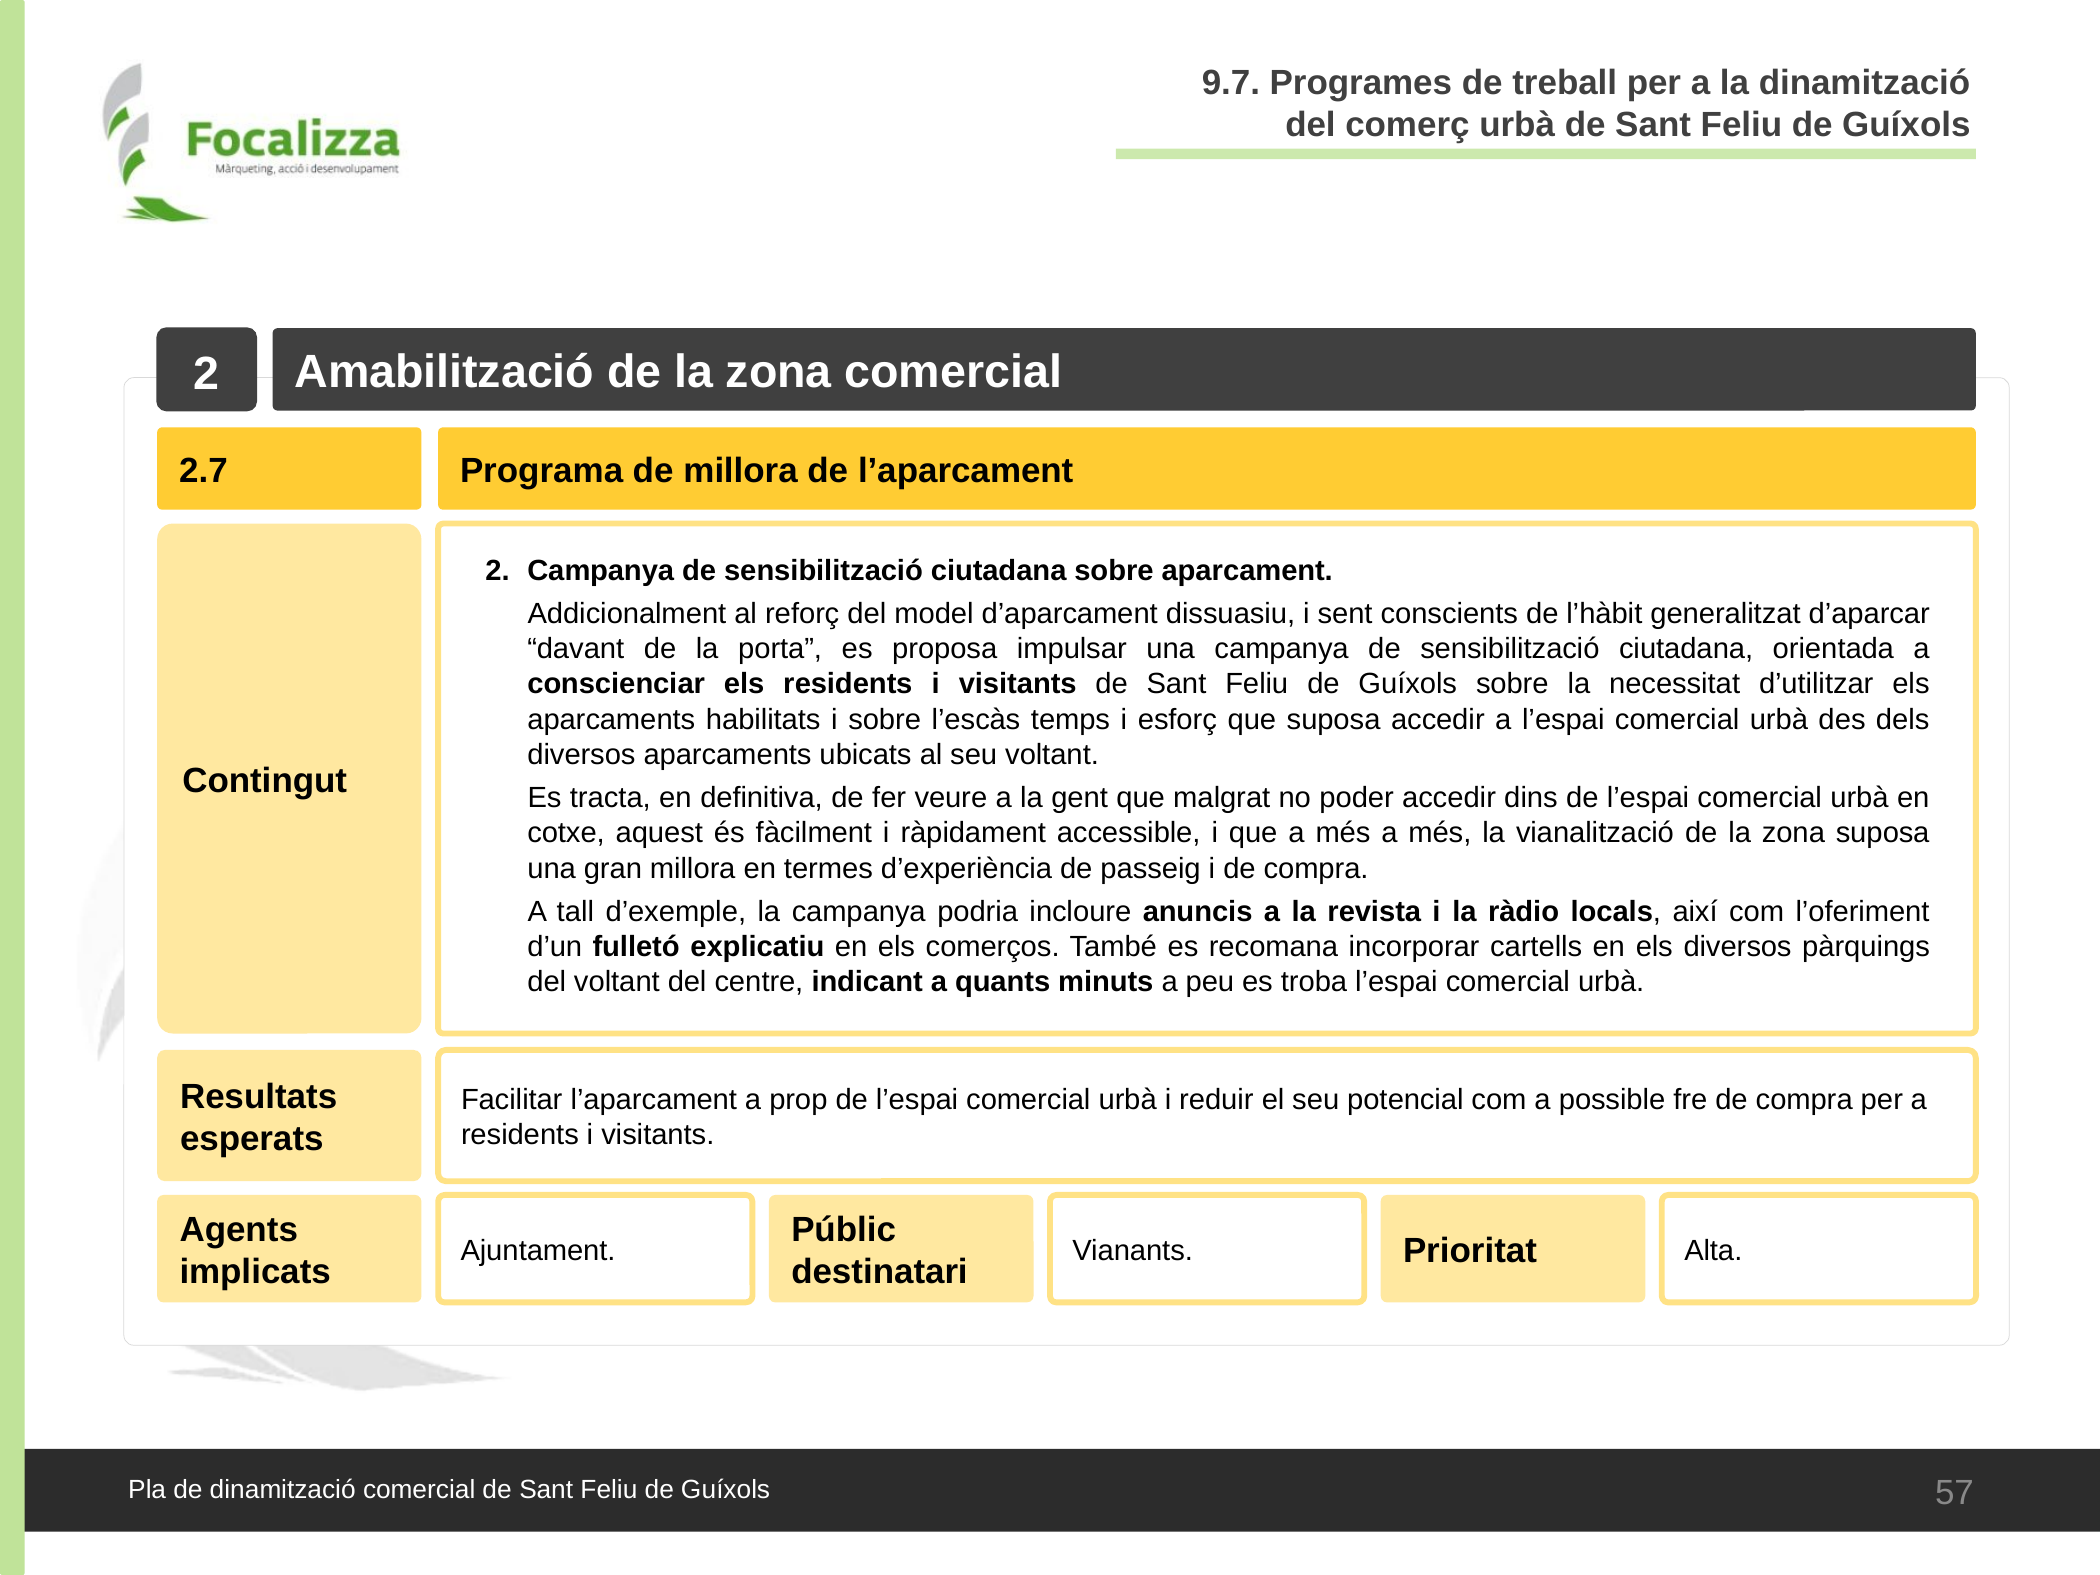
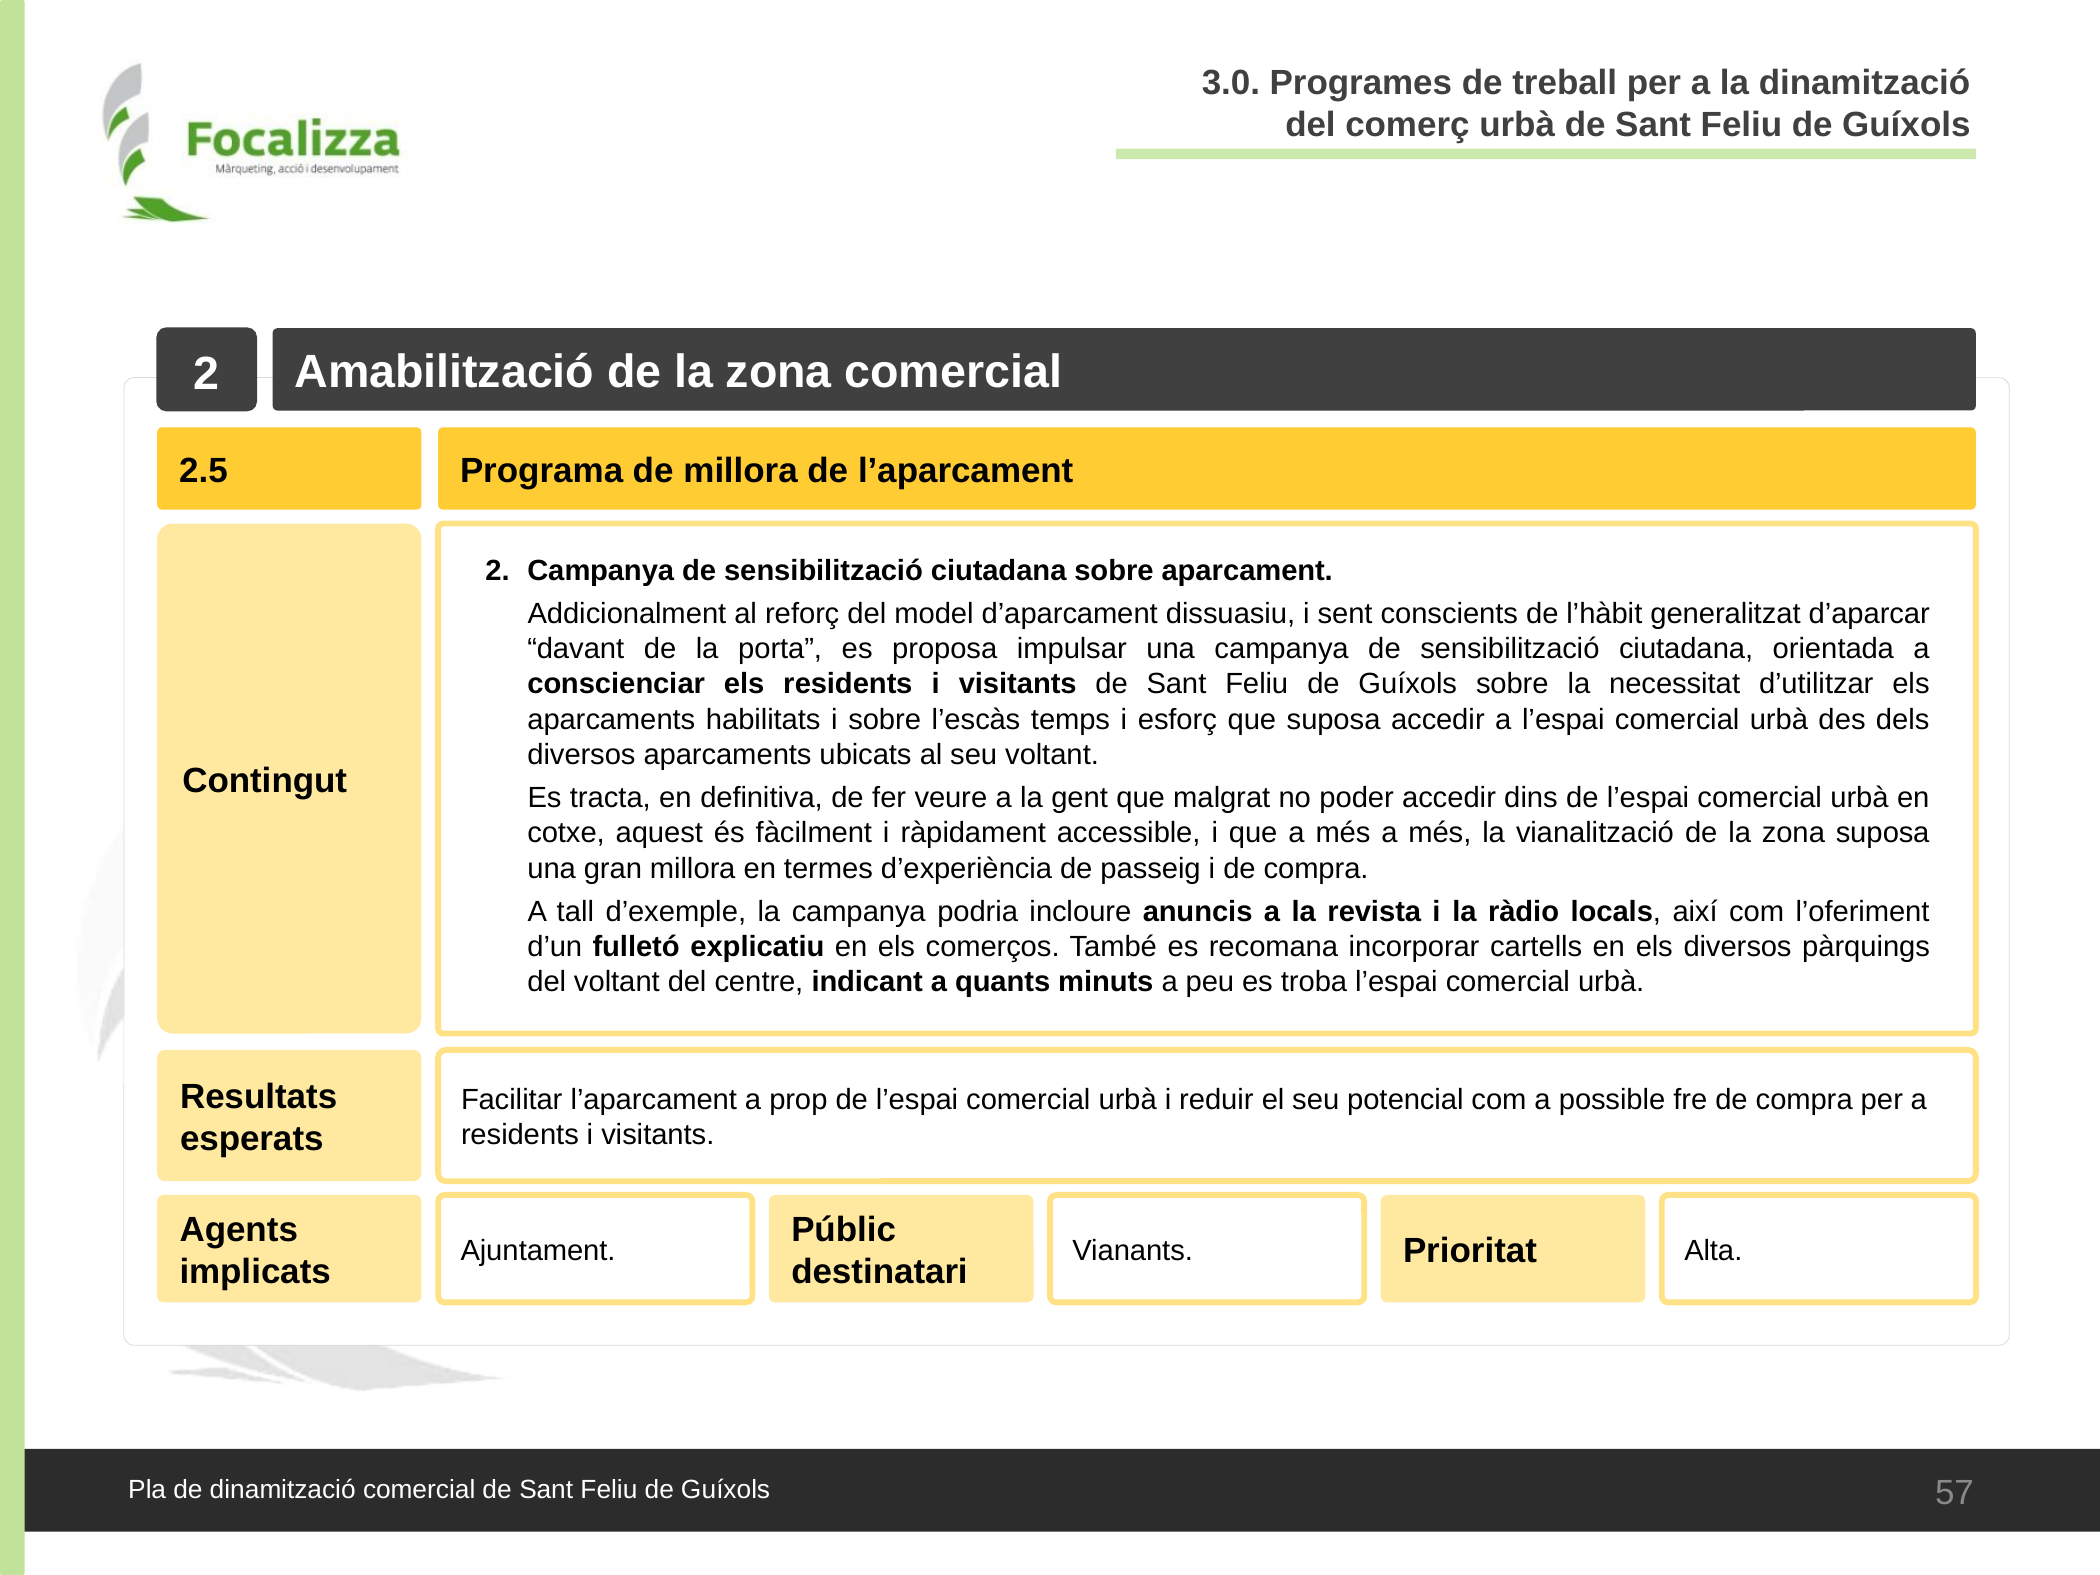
9.7: 9.7 -> 3.0
2.7: 2.7 -> 2.5
